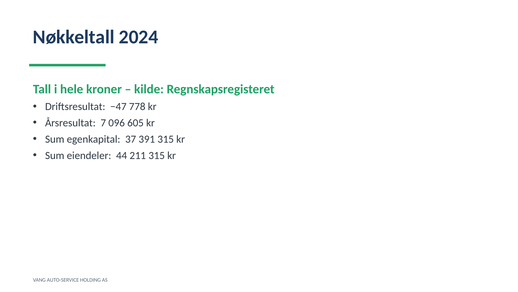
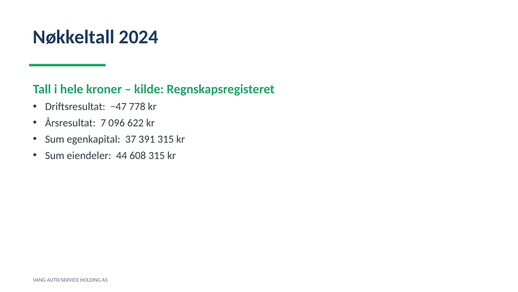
605: 605 -> 622
211: 211 -> 608
